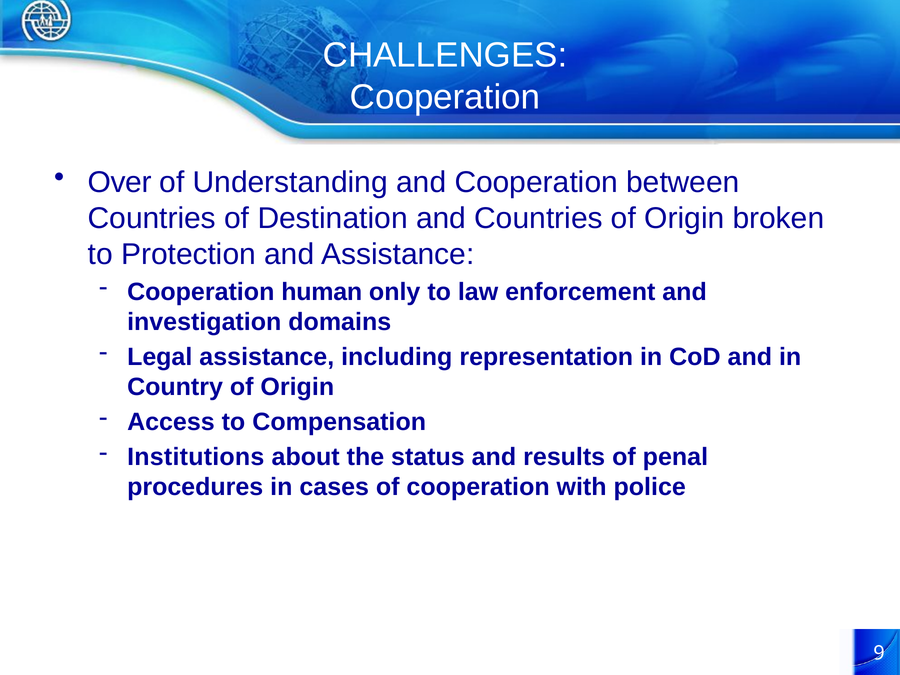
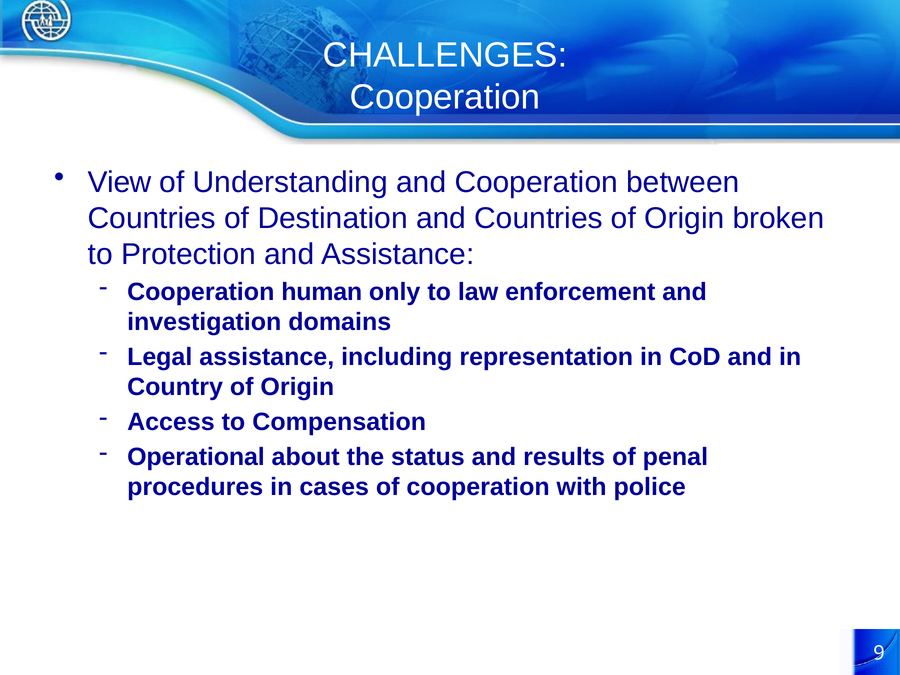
Over: Over -> View
Institutions: Institutions -> Operational
